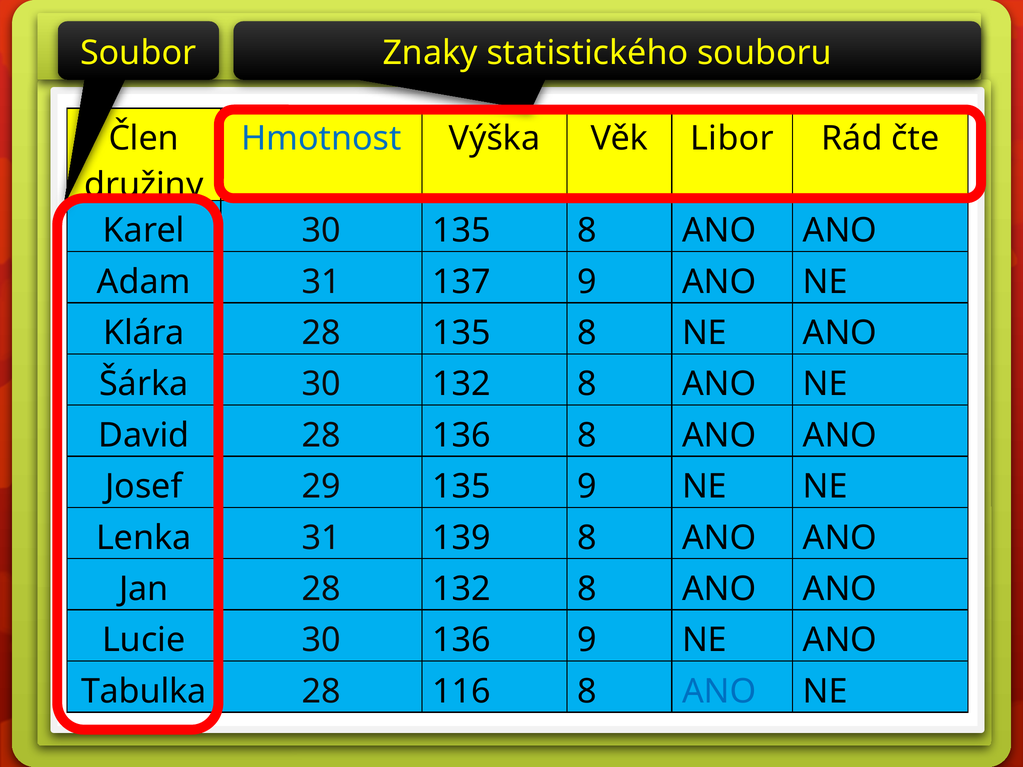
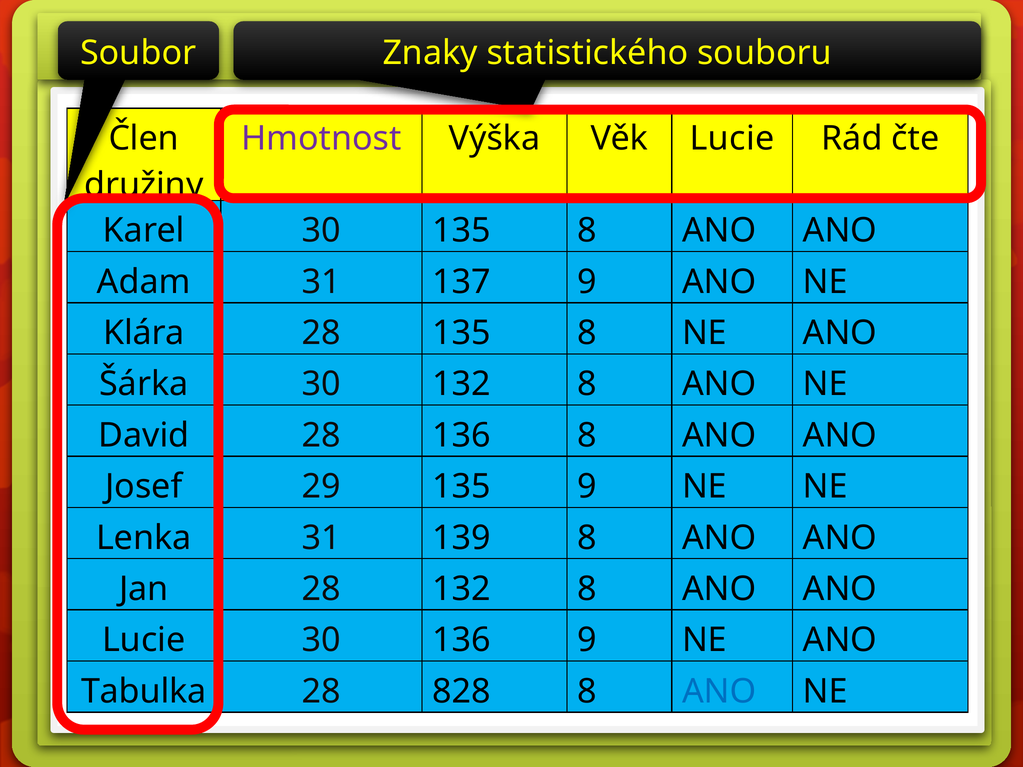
Hmotnost colour: blue -> purple
Věk Libor: Libor -> Lucie
116: 116 -> 828
